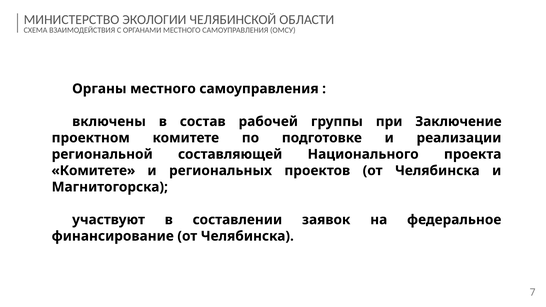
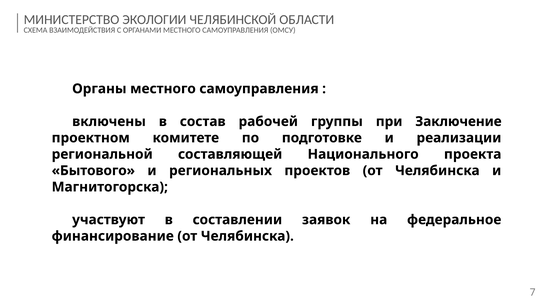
Комитете at (93, 171): Комитете -> Бытового
